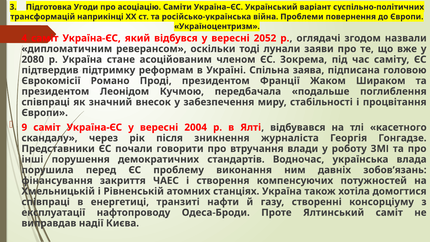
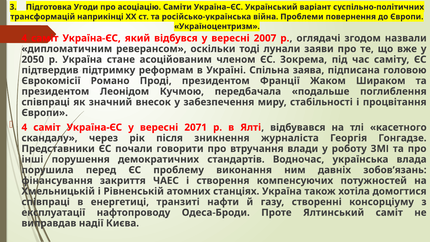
2052: 2052 -> 2007
2080: 2080 -> 2050
9 at (24, 127): 9 -> 4
2004: 2004 -> 2071
